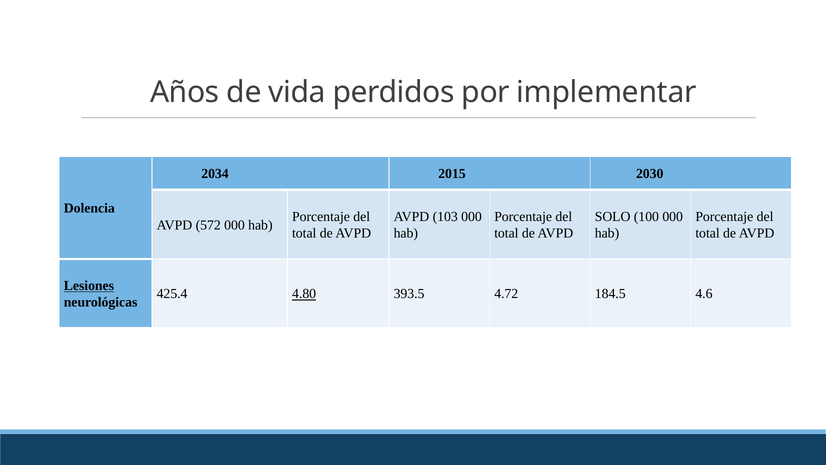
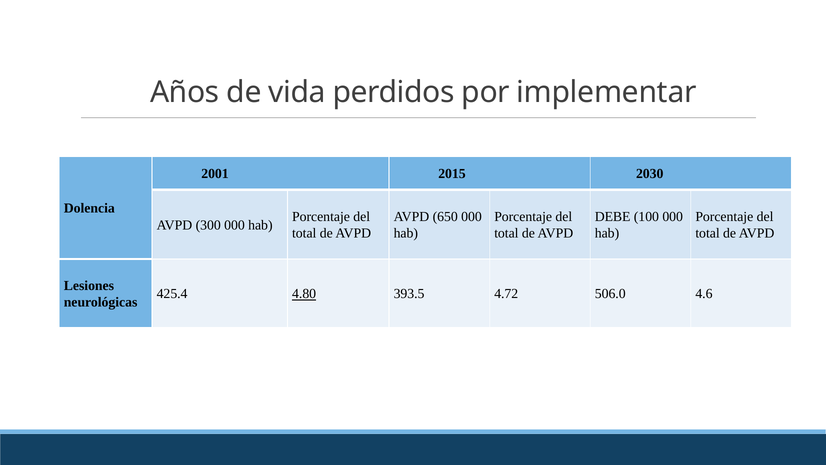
2034: 2034 -> 2001
103: 103 -> 650
SOLO: SOLO -> DEBE
572: 572 -> 300
Lesiones underline: present -> none
184.5: 184.5 -> 506.0
